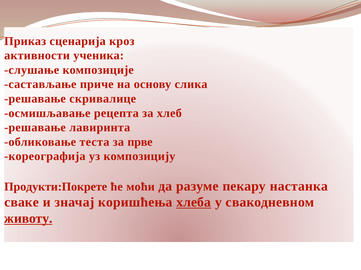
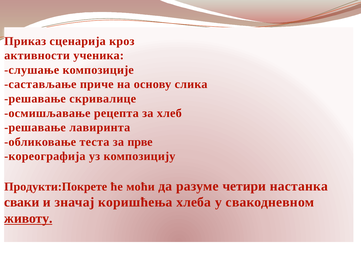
пекару: пекару -> четири
сваке: сваке -> сваки
хлеба underline: present -> none
